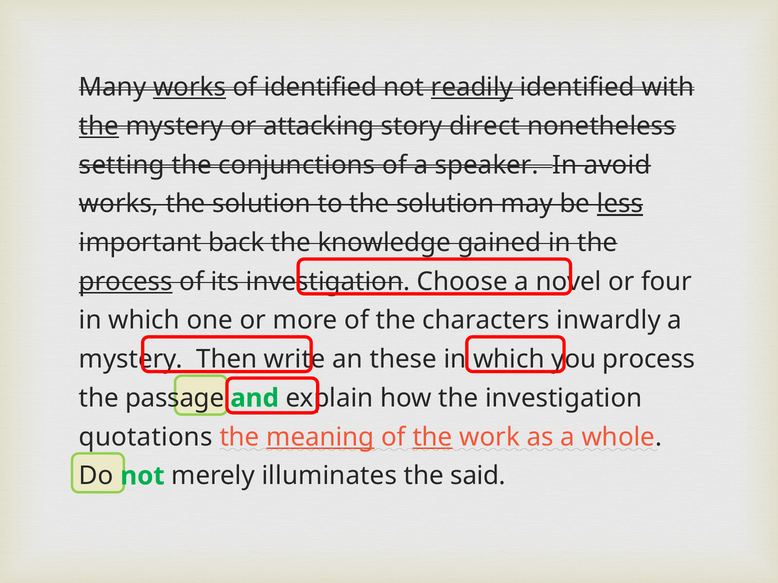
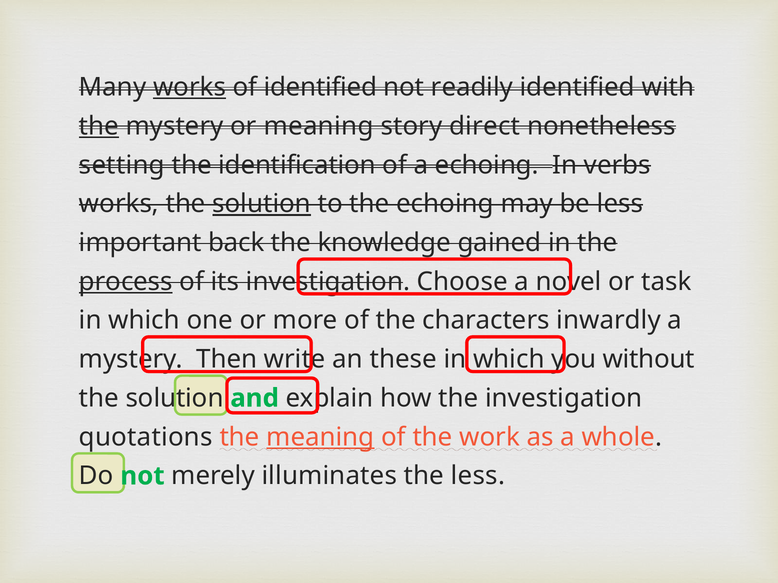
readily underline: present -> none
or attacking: attacking -> meaning
conjunctions: conjunctions -> identification
a speaker: speaker -> echoing
avoid: avoid -> verbs
solution at (262, 204) underline: none -> present
to the solution: solution -> echoing
less at (620, 204) underline: present -> none
four: four -> task
process at (649, 360): process -> without
passage at (175, 399): passage -> solution
the at (433, 437) underline: present -> none
the said: said -> less
